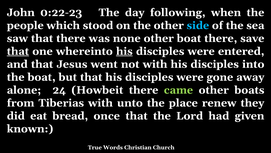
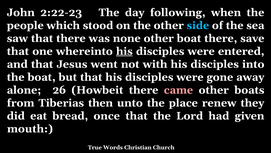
0:22-23: 0:22-23 -> 2:22-23
that at (18, 51) underline: present -> none
24: 24 -> 26
came colour: light green -> pink
Tiberias with: with -> then
known: known -> mouth
